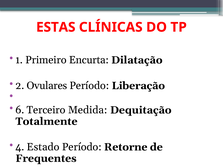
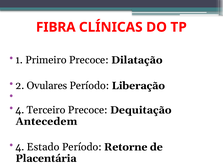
ESTAS: ESTAS -> FIBRA
Primeiro Encurta: Encurta -> Precoce
6 at (20, 110): 6 -> 4
Terceiro Medida: Medida -> Precoce
Totalmente: Totalmente -> Antecedem
Frequentes: Frequentes -> Placentária
